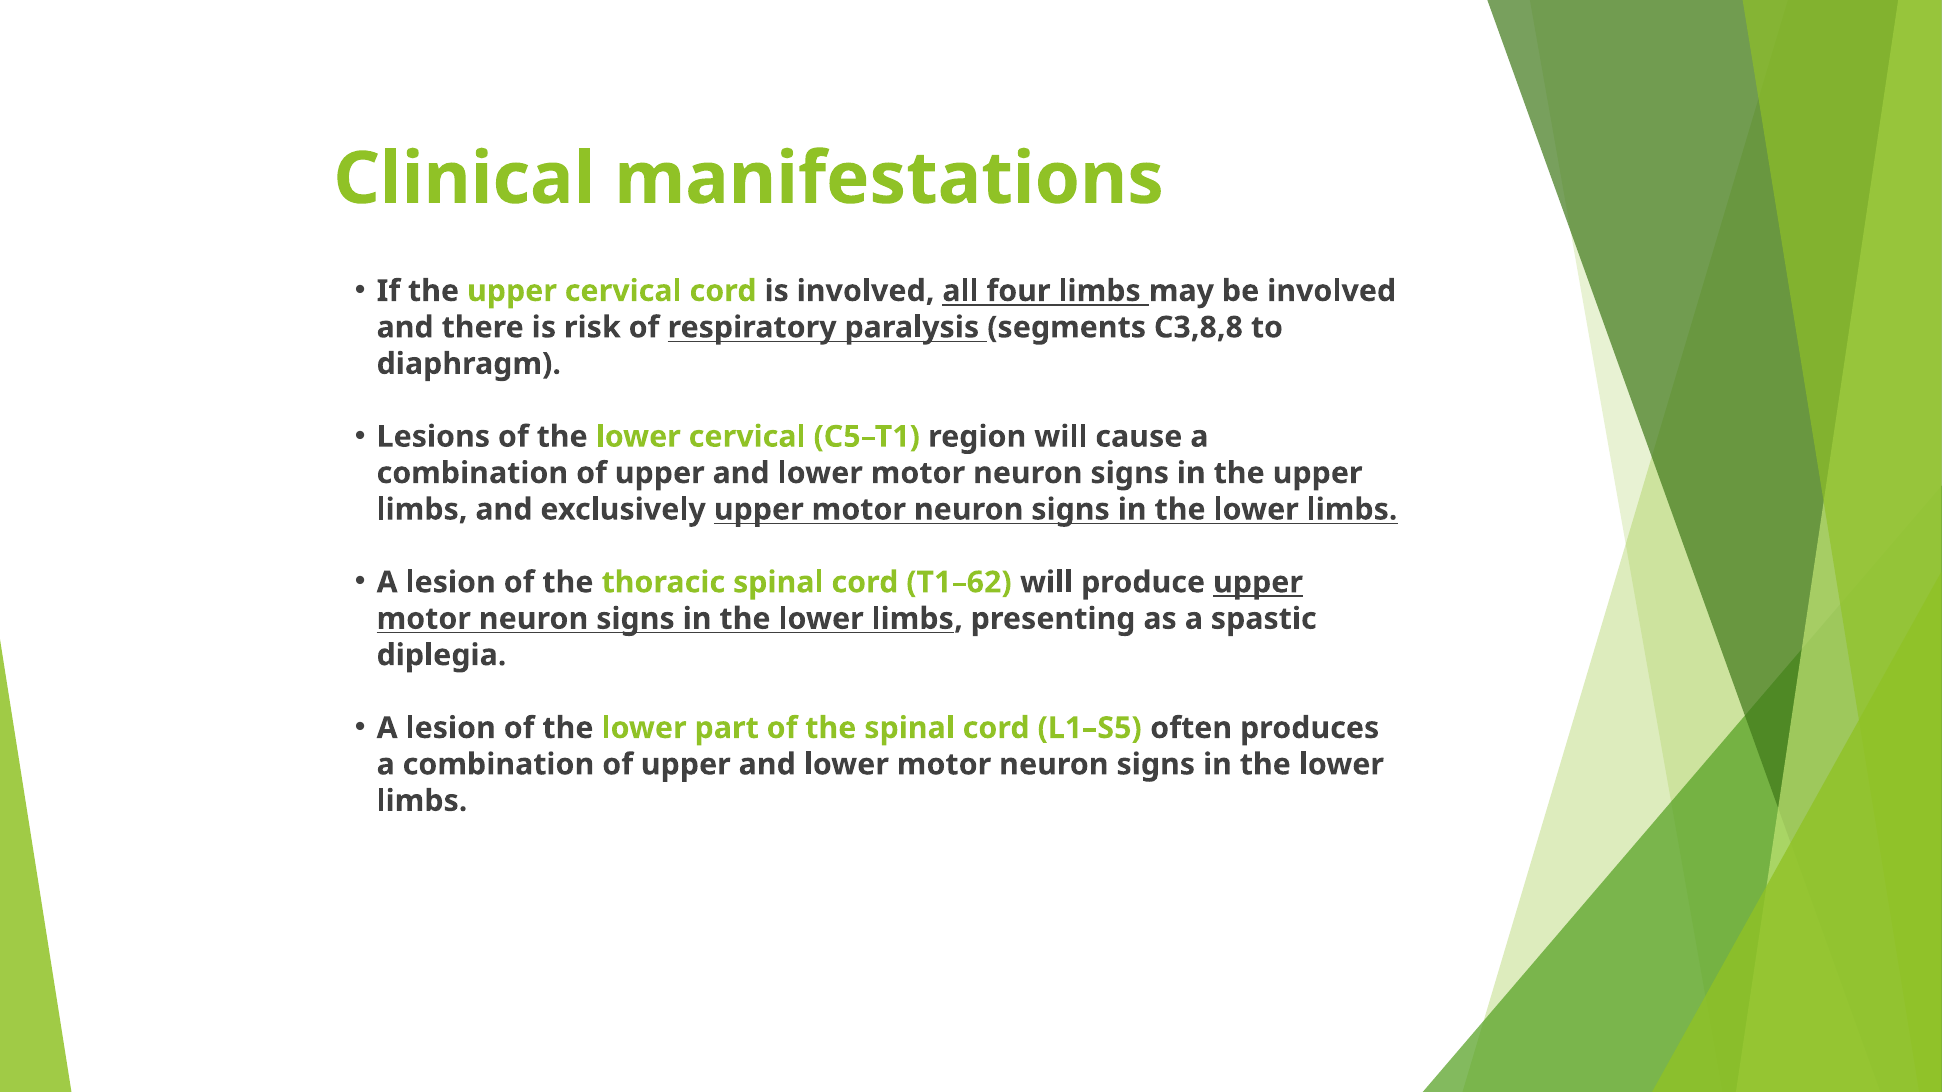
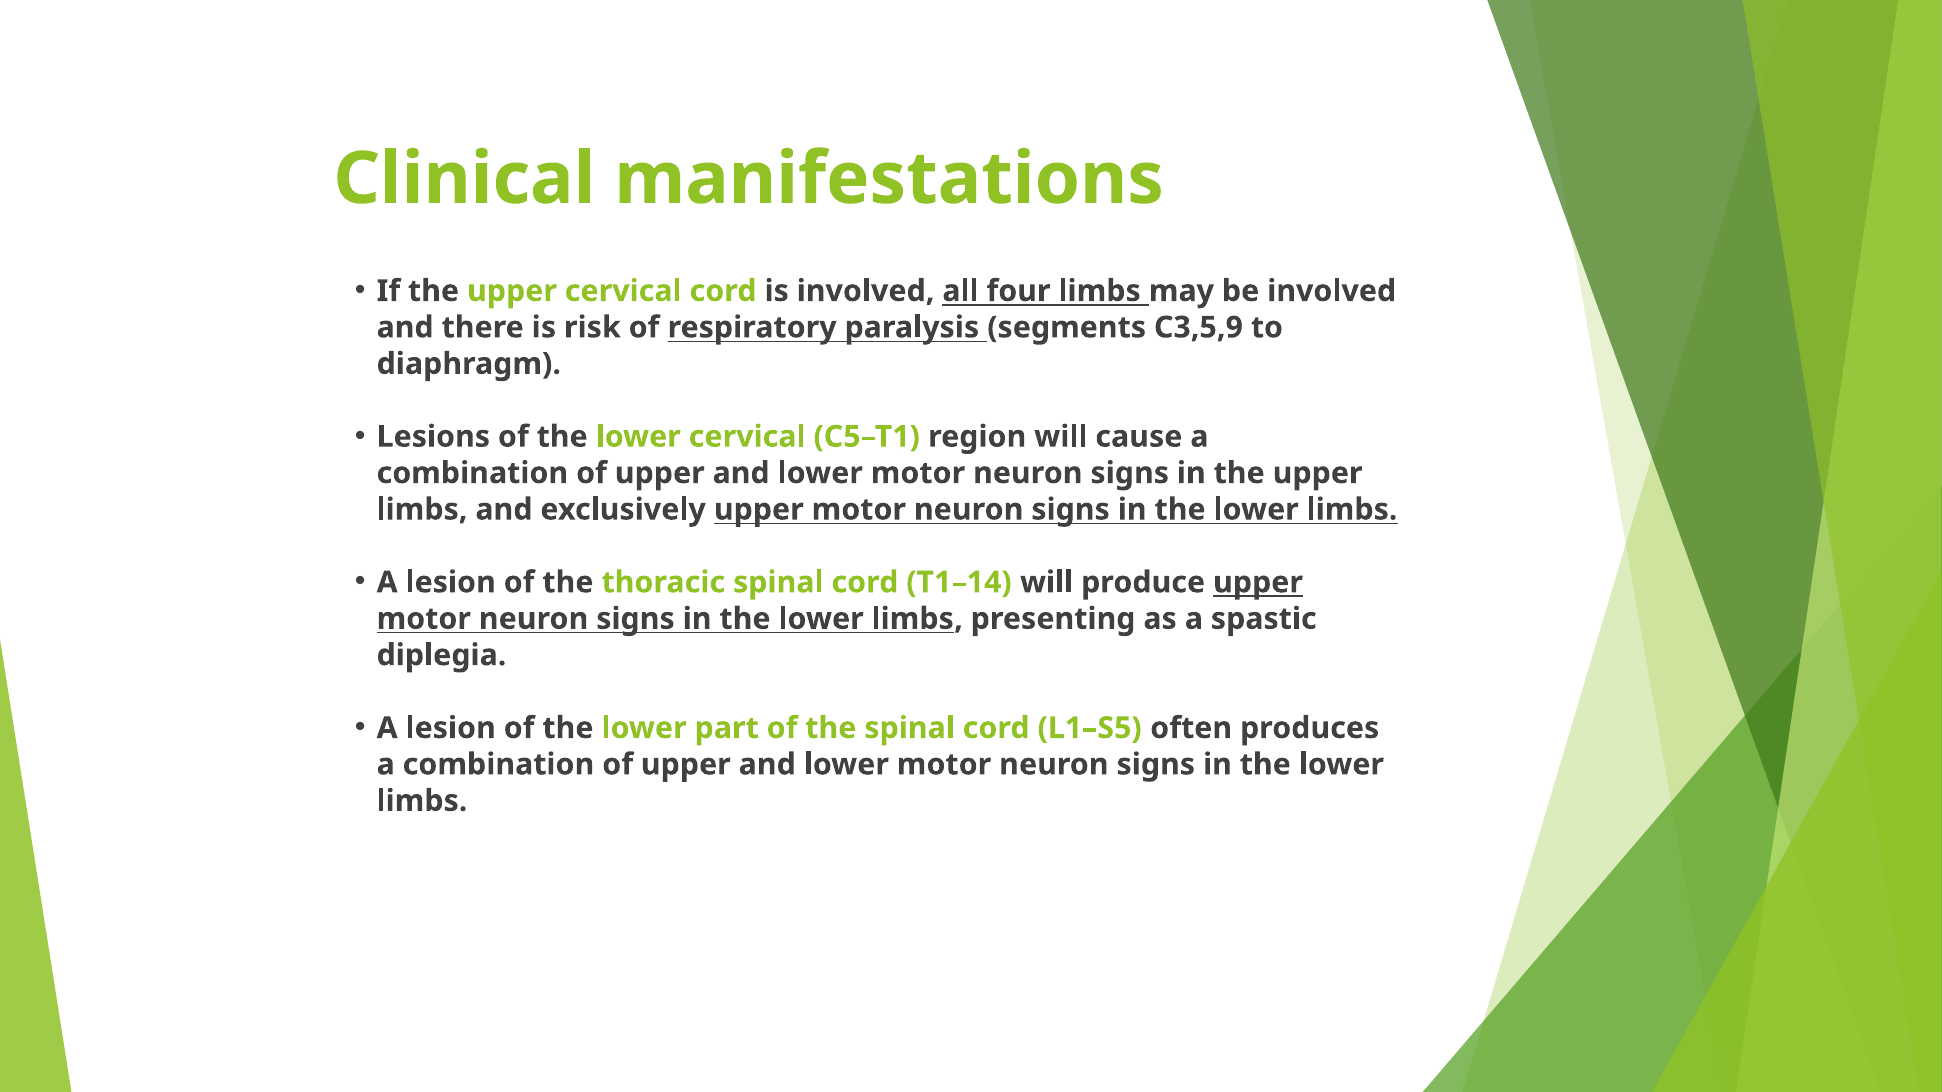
C3,8,8: C3,8,8 -> C3,5,9
T1–62: T1–62 -> T1–14
